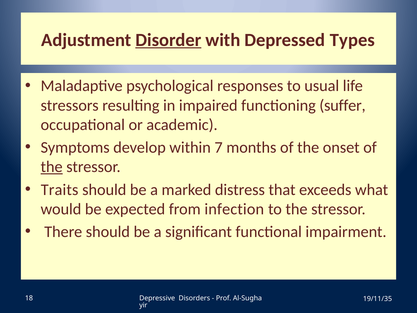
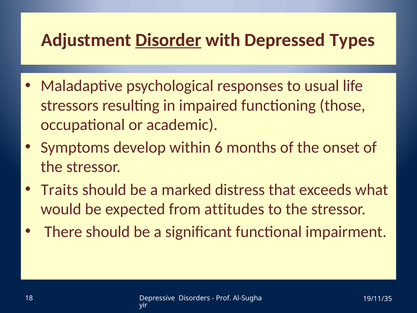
suffer: suffer -> those
7: 7 -> 6
the at (52, 167) underline: present -> none
infection: infection -> attitudes
